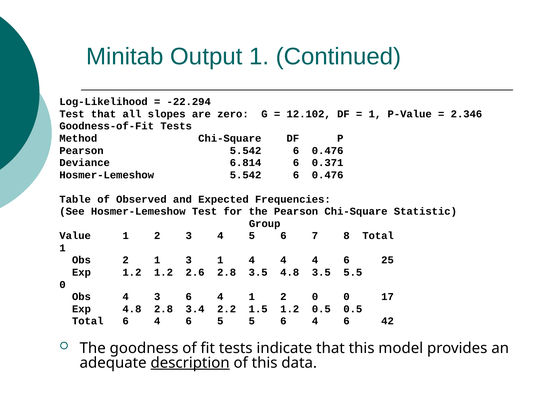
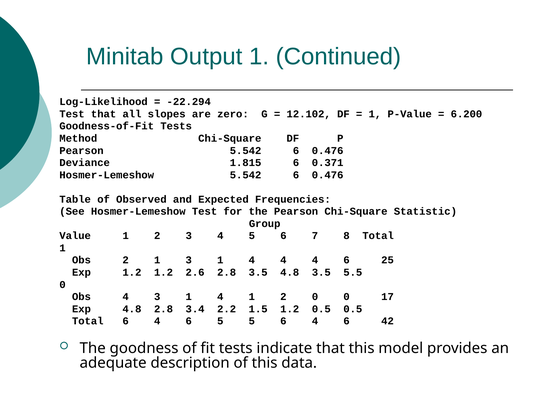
2.346: 2.346 -> 6.200
6.814: 6.814 -> 1.815
4 3 6: 6 -> 1
description underline: present -> none
